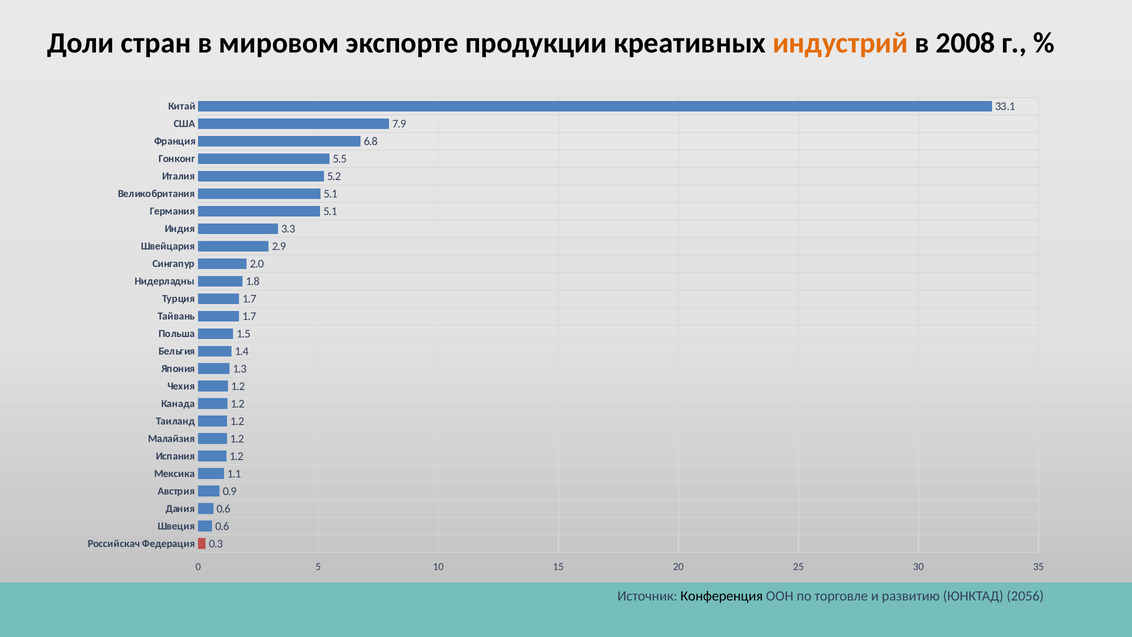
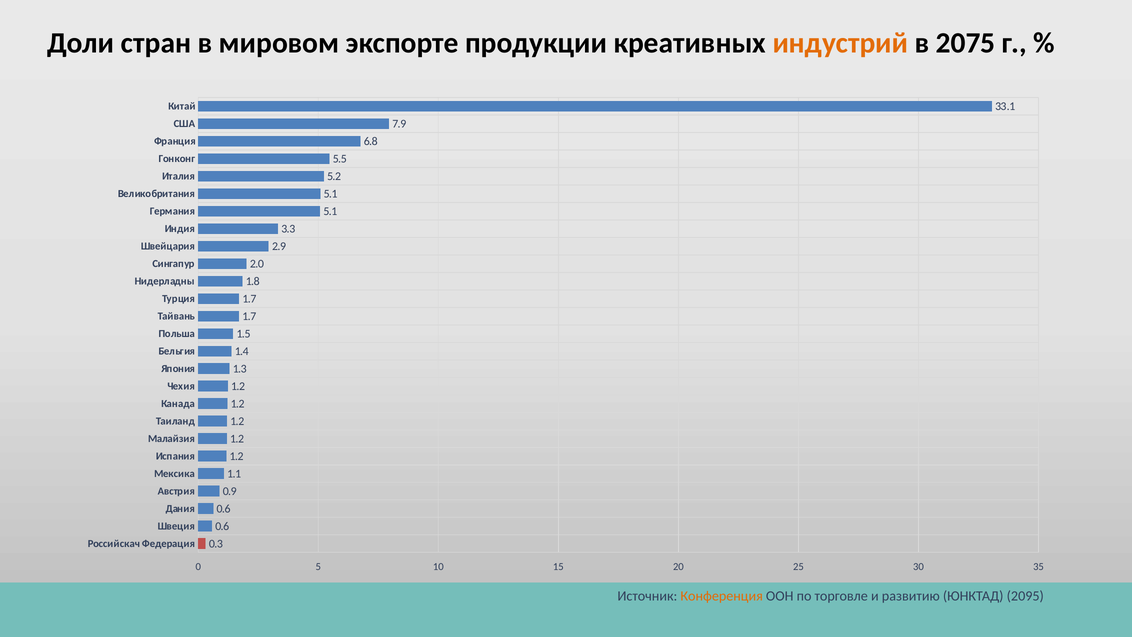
2008: 2008 -> 2075
Конференция colour: black -> orange
2056: 2056 -> 2095
